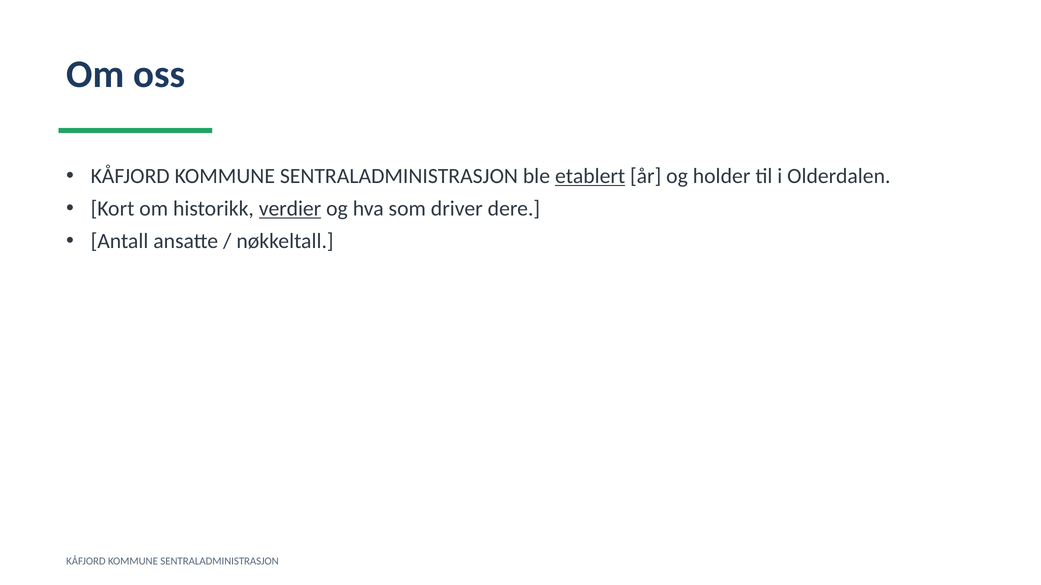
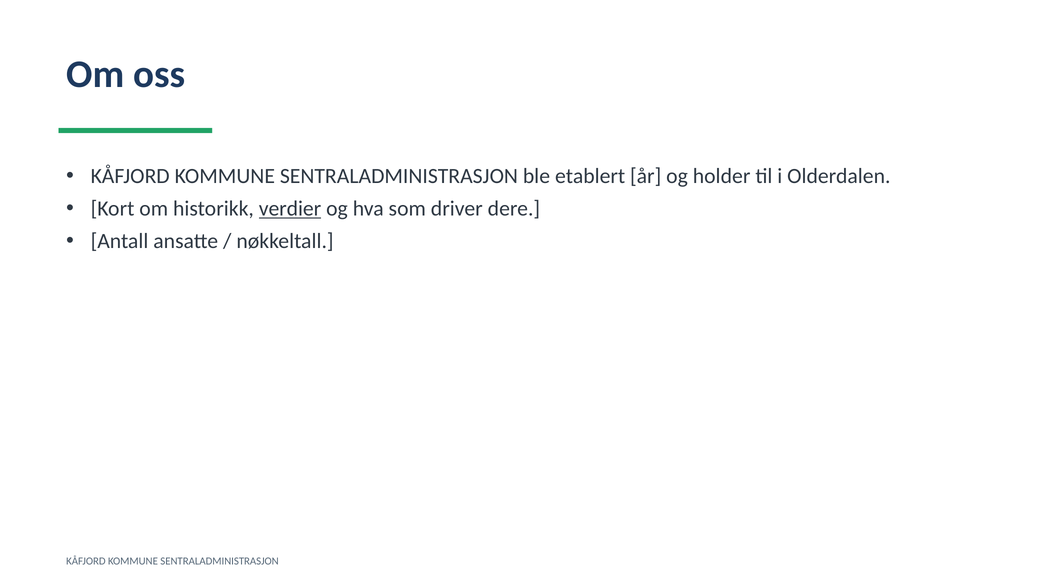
etablert underline: present -> none
